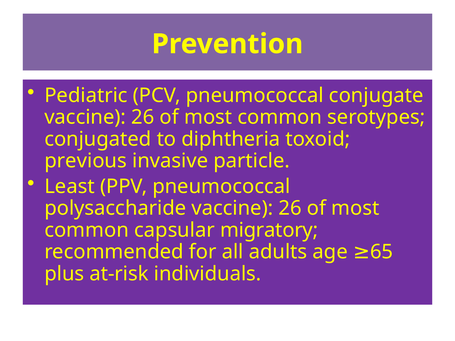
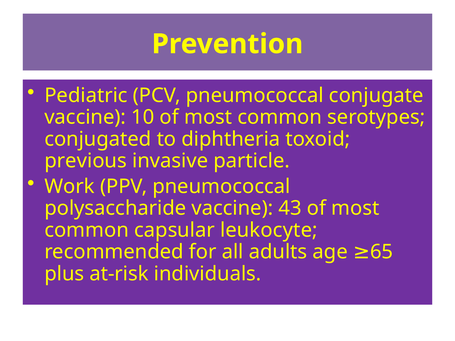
26 at (143, 117): 26 -> 10
Least: Least -> Work
polysaccharide vaccine 26: 26 -> 43
migratory: migratory -> leukocyte
